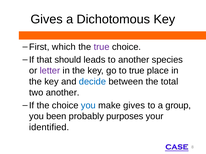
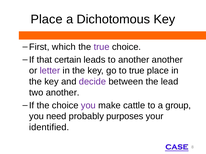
Gives at (47, 19): Gives -> Place
should: should -> certain
another species: species -> another
decide colour: blue -> purple
total: total -> lead
you at (88, 106) colour: blue -> purple
make gives: gives -> cattle
been: been -> need
